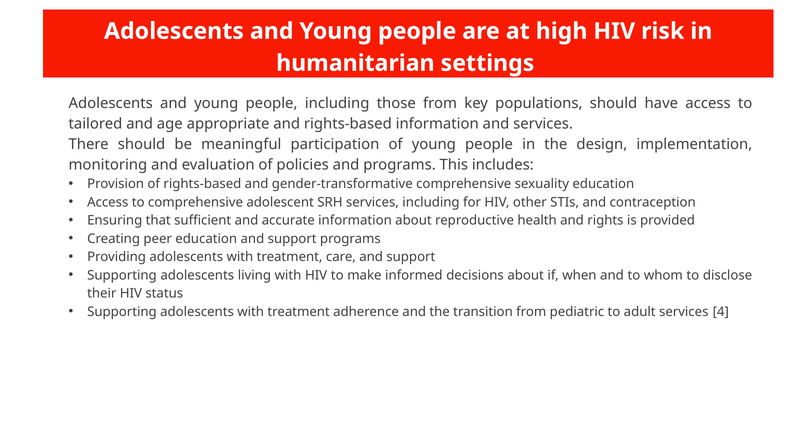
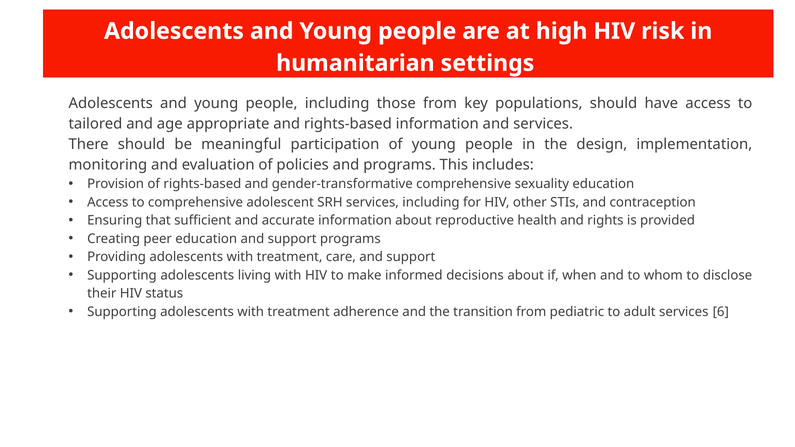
4: 4 -> 6
